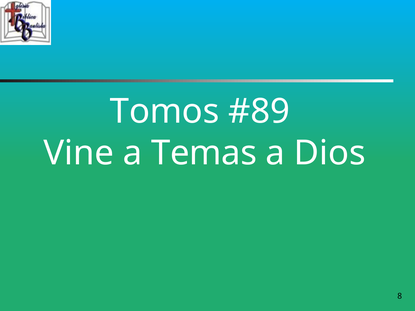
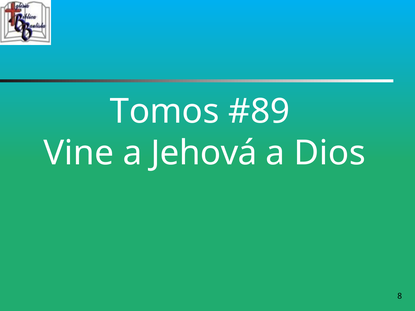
Temas: Temas -> Jehová
